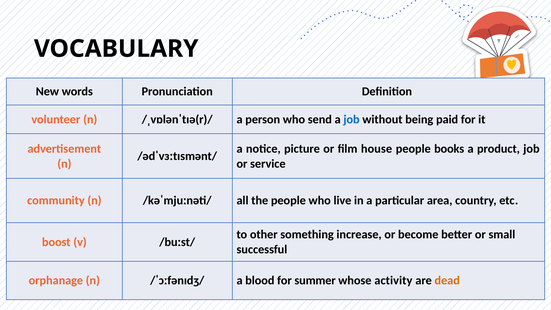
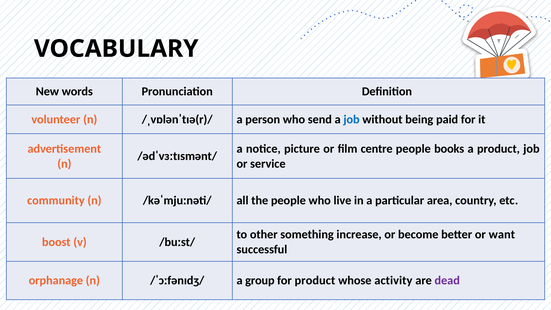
house: house -> centre
small: small -> want
blood: blood -> group
for summer: summer -> product
dead colour: orange -> purple
